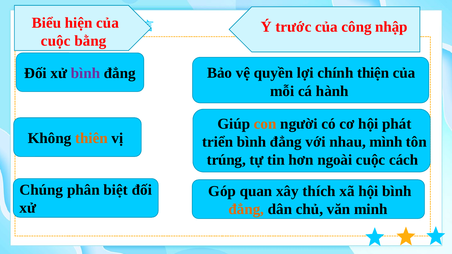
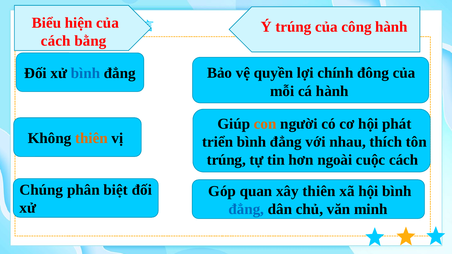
Ý trước: trước -> trúng
công nhập: nhập -> hành
cuộc at (56, 41): cuộc -> cách
thiện: thiện -> đông
bình at (86, 73) colour: purple -> blue
mình: mình -> thích
xây thích: thích -> thiên
đẳng at (246, 209) colour: orange -> blue
